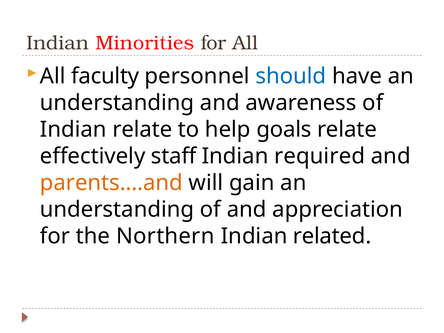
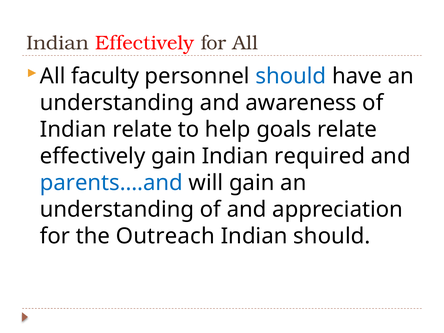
Indian Minorities: Minorities -> Effectively
effectively staff: staff -> gain
parents….and colour: orange -> blue
Northern: Northern -> Outreach
Indian related: related -> should
